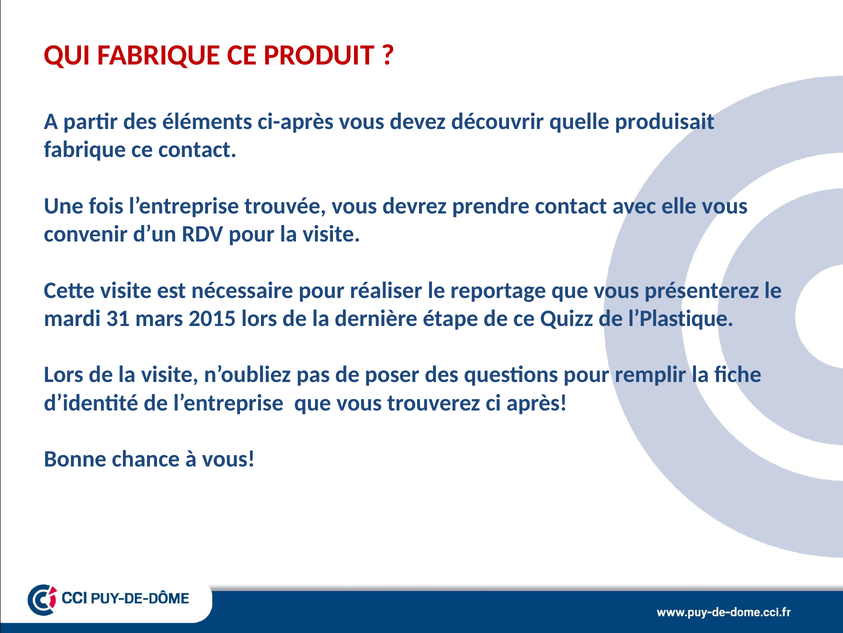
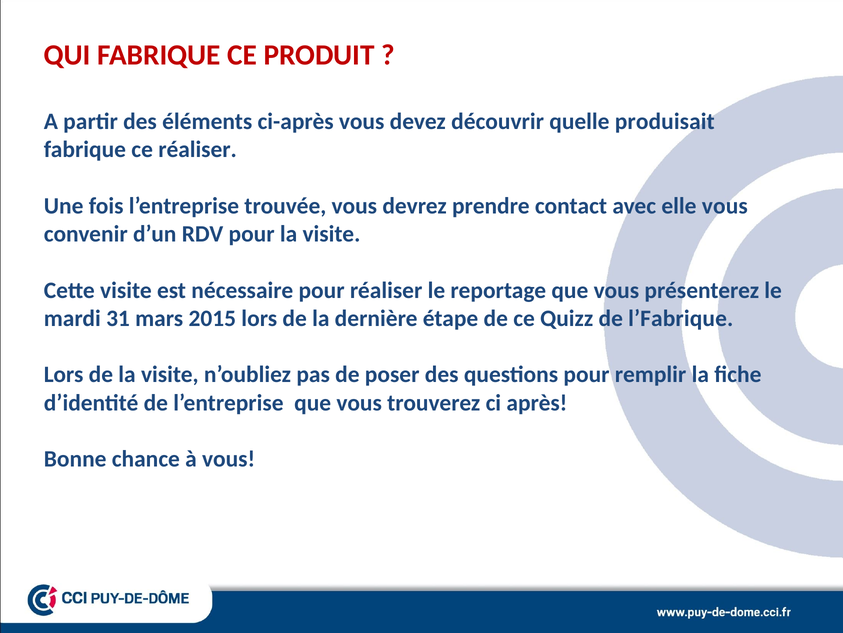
ce contact: contact -> réaliser
l’Plastique: l’Plastique -> l’Fabrique
